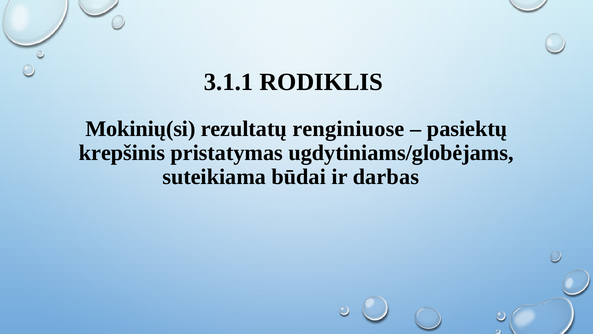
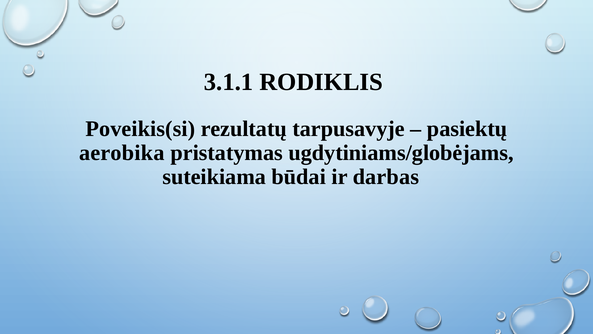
Mokinių(si: Mokinių(si -> Poveikis(si
renginiuose: renginiuose -> tarpusavyje
krepšinis: krepšinis -> aerobika
